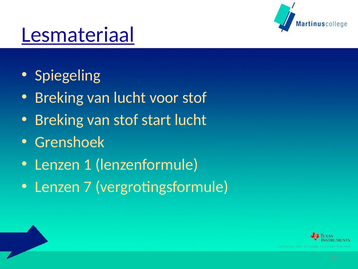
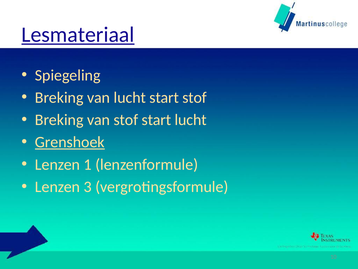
lucht voor: voor -> start
Grenshoek underline: none -> present
7: 7 -> 3
